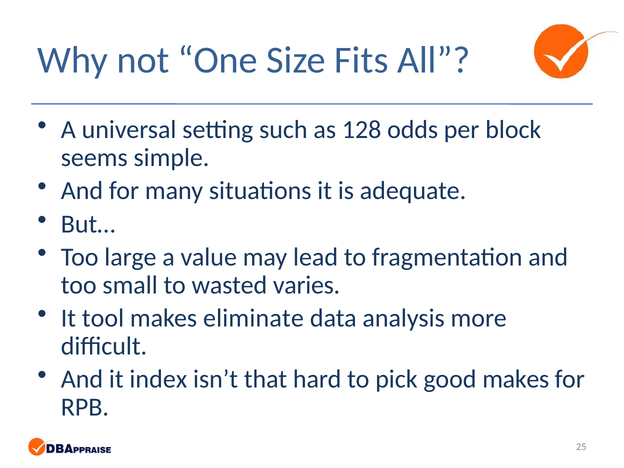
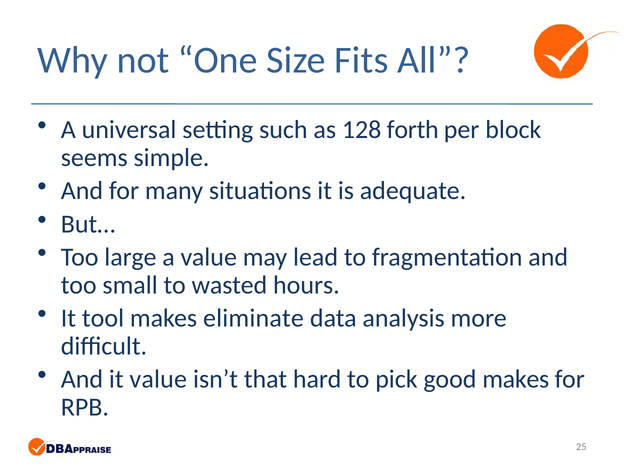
odds: odds -> forth
varies: varies -> hours
it index: index -> value
